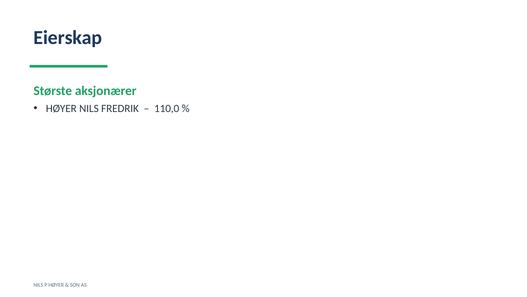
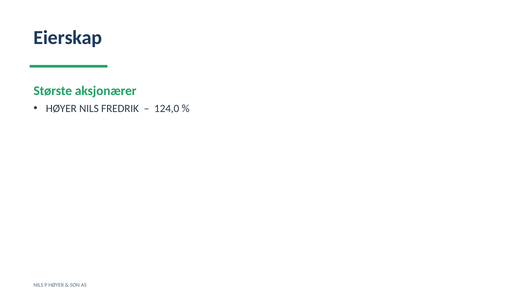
110,0: 110,0 -> 124,0
